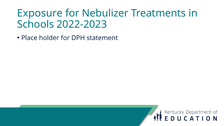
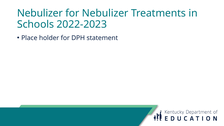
Exposure at (40, 13): Exposure -> Nebulizer
